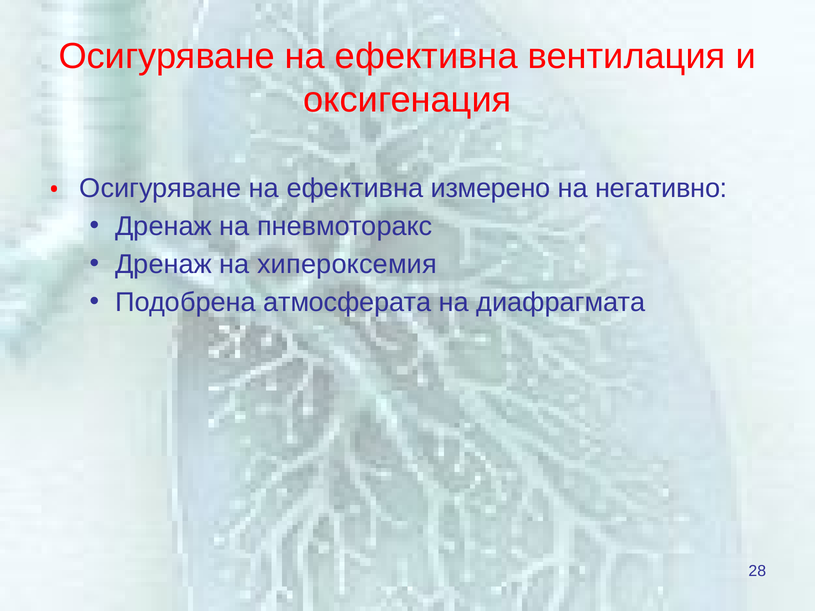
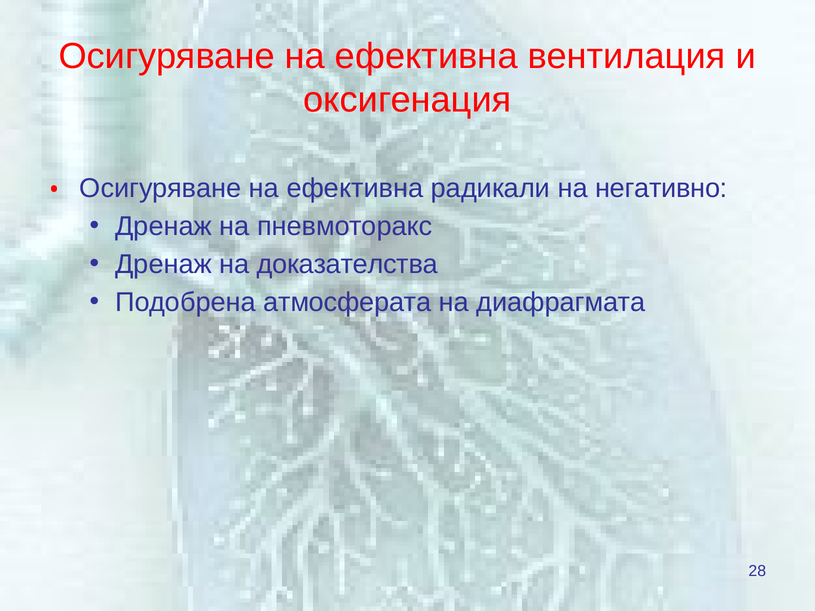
измерено: измерено -> радикали
хипероксемия: хипероксемия -> доказателства
